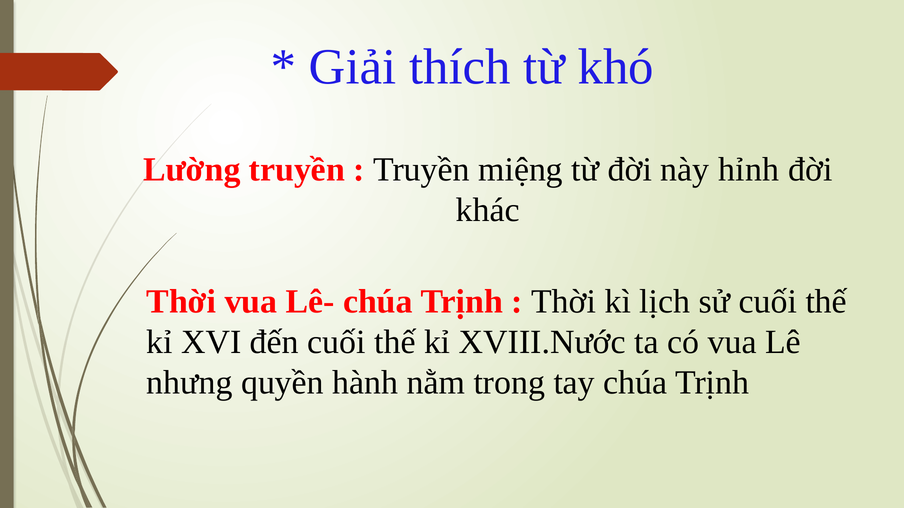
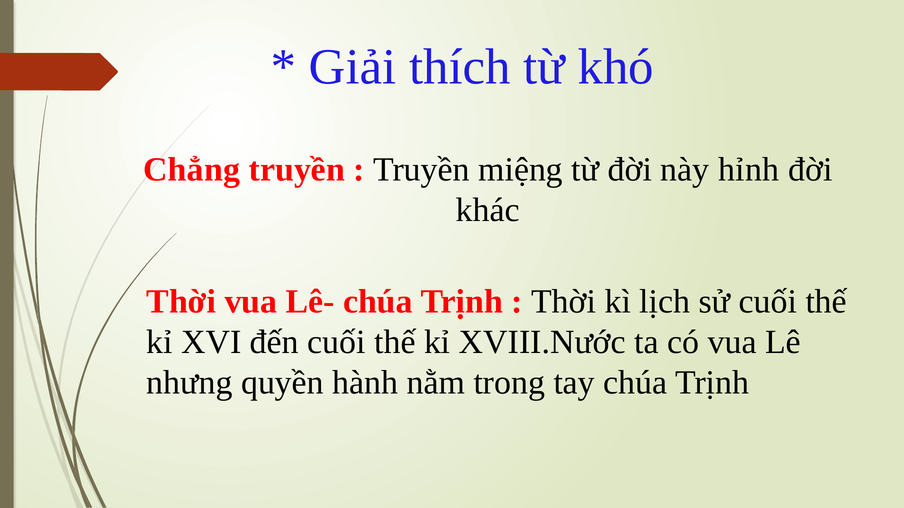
Lường: Lường -> Chẳng
